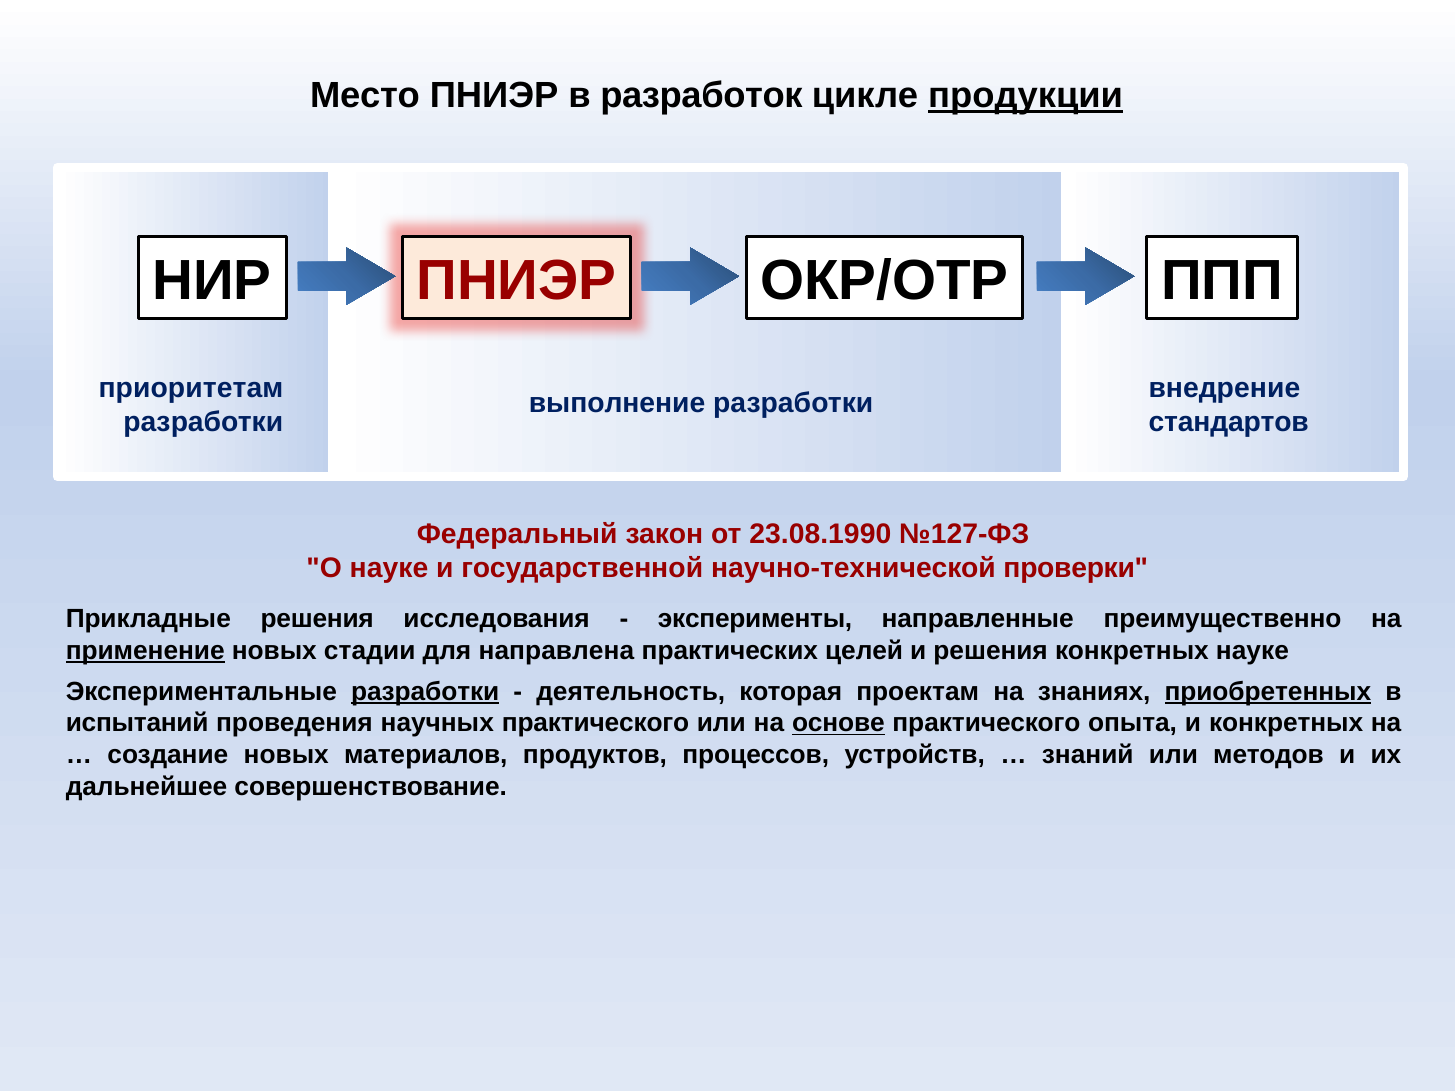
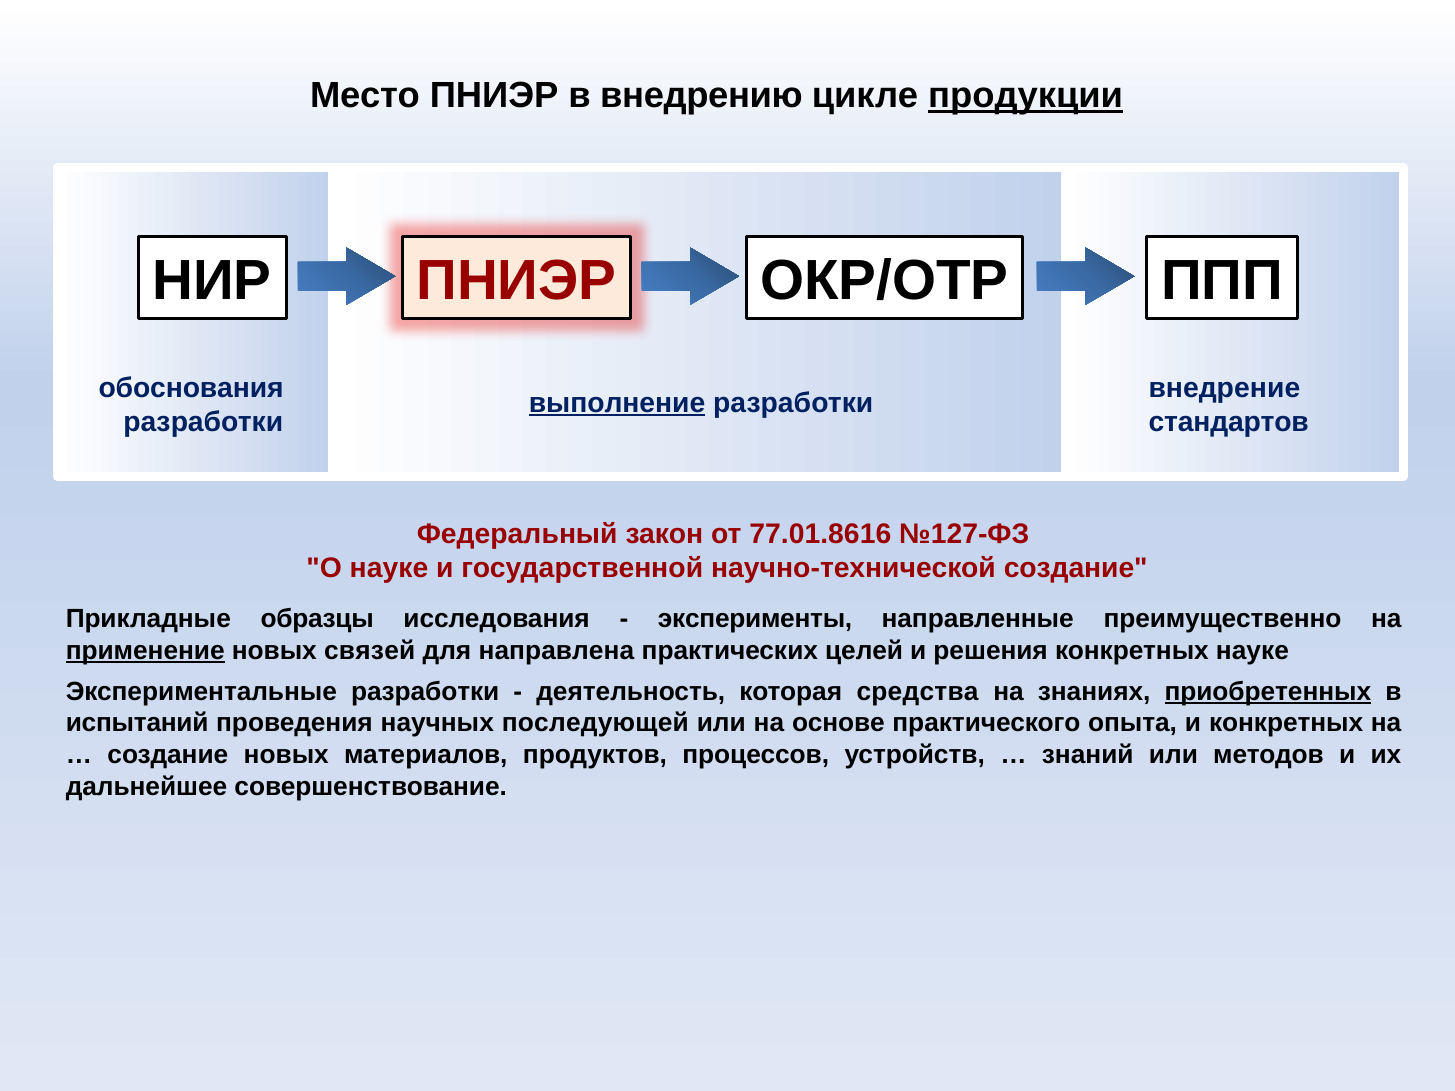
разработок: разработок -> внедрению
приоритетам: приоритетам -> обоснования
выполнение underline: none -> present
23.08.1990: 23.08.1990 -> 77.01.8616
научно-технической проверки: проверки -> создание
Прикладные решения: решения -> образцы
стадии: стадии -> связей
разработки at (425, 692) underline: present -> none
проектам: проектам -> средства
научных практического: практического -> последующей
основе underline: present -> none
